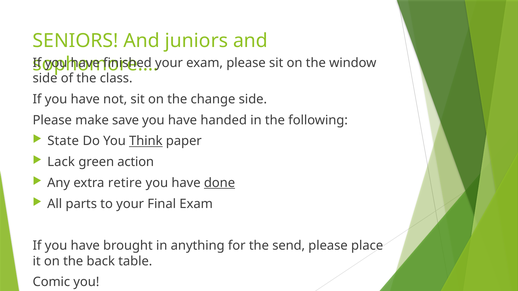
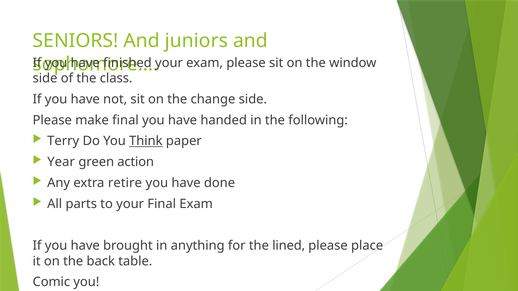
make save: save -> final
State: State -> Terry
Lack: Lack -> Year
done underline: present -> none
send: send -> lined
